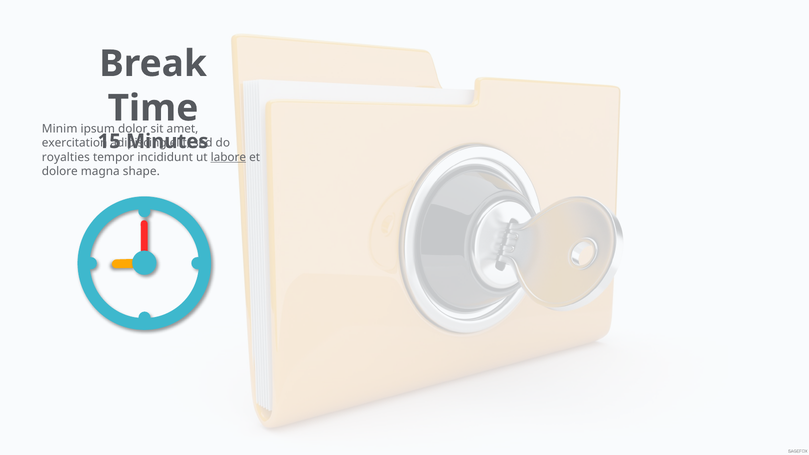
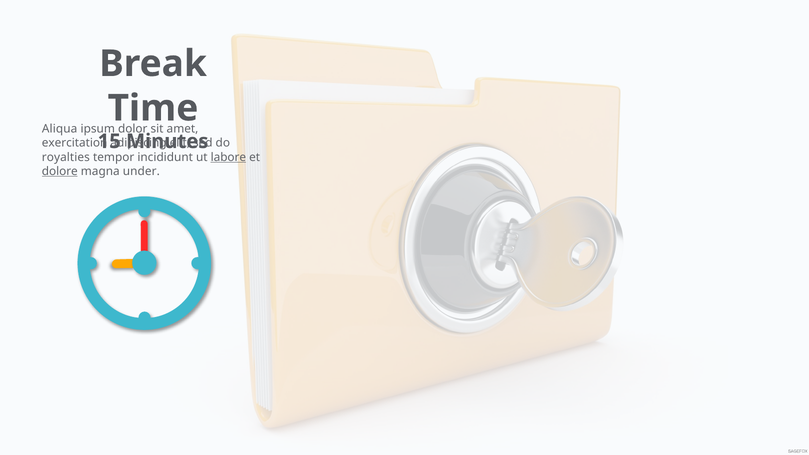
Minim: Minim -> Aliqua
dolore underline: none -> present
shape: shape -> under
